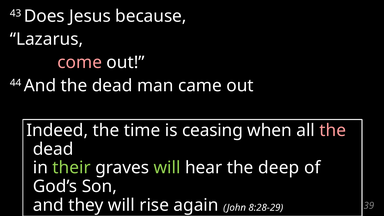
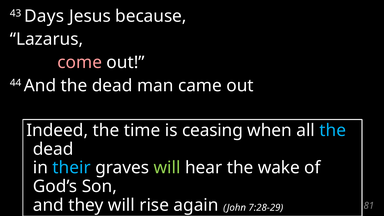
Does: Does -> Days
the at (333, 130) colour: pink -> light blue
their colour: light green -> light blue
deep: deep -> wake
8:28-29: 8:28-29 -> 7:28-29
39: 39 -> 81
